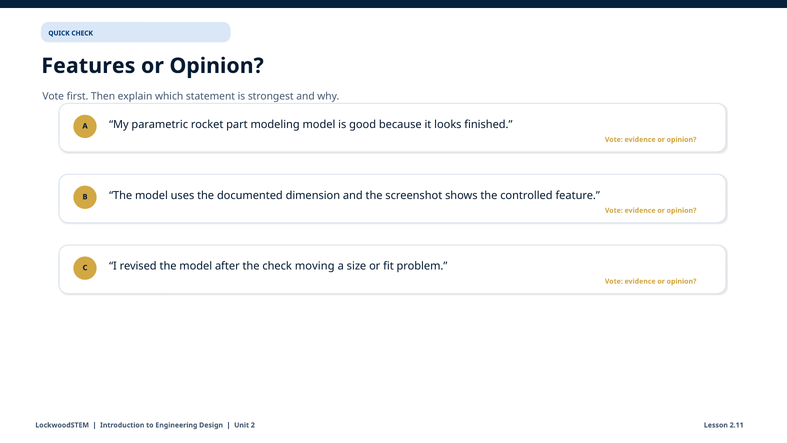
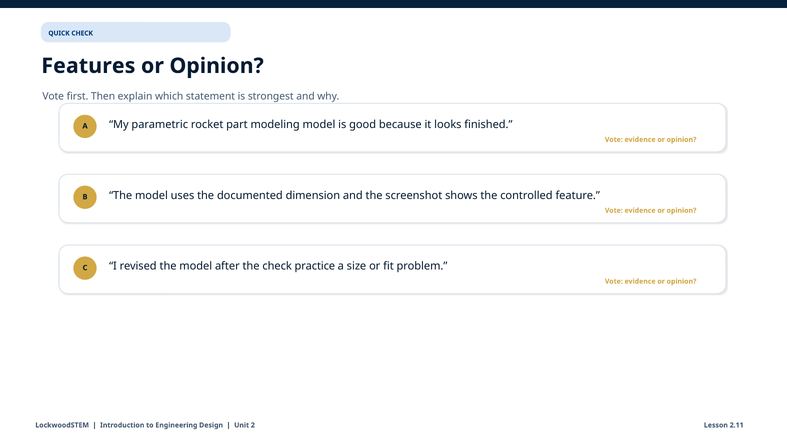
moving: moving -> practice
